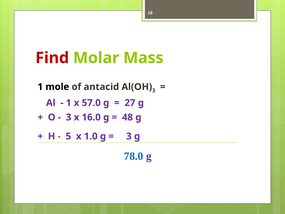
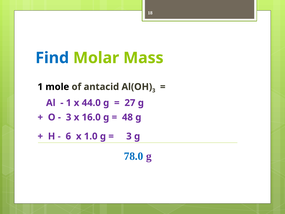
Find colour: red -> blue
57.0: 57.0 -> 44.0
5: 5 -> 6
